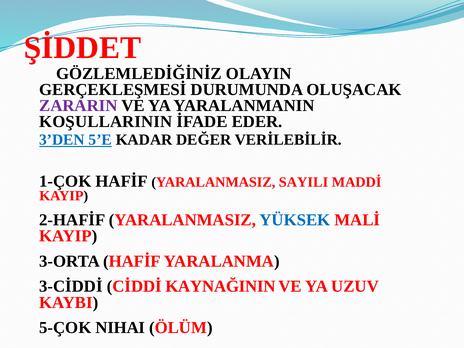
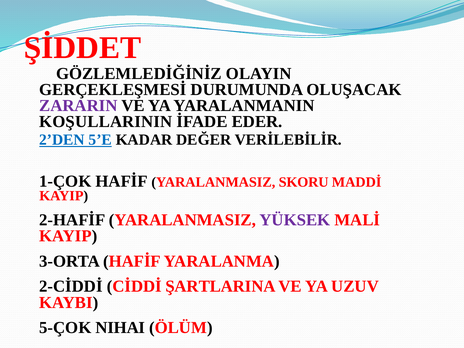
3’DEN: 3’DEN -> 2’DEN
SAYILI: SAYILI -> SKORU
YÜKSEK colour: blue -> purple
3-CİDDİ: 3-CİDDİ -> 2-CİDDİ
KAYNAĞININ: KAYNAĞININ -> ŞARTLARINA
